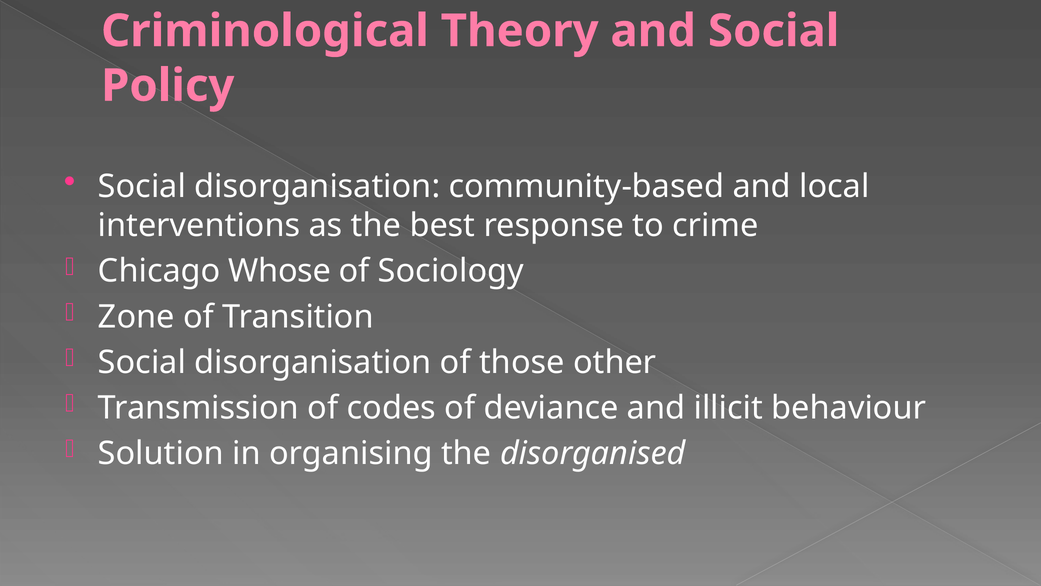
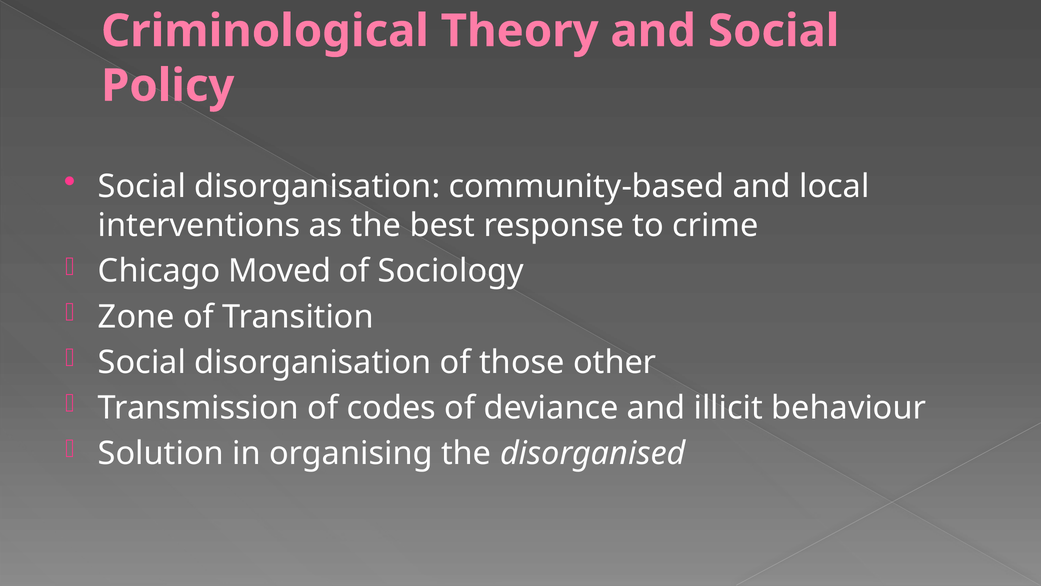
Whose: Whose -> Moved
